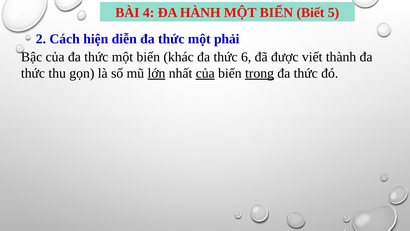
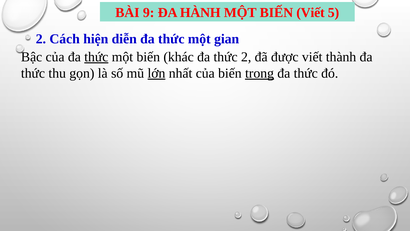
4: 4 -> 9
BIẾN Biết: Biết -> Viết
phải: phải -> gian
thức at (96, 57) underline: none -> present
thức 6: 6 -> 2
của at (205, 73) underline: present -> none
